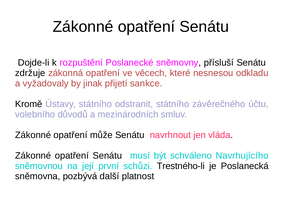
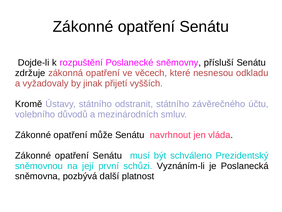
sankce: sankce -> vyšších
Navrhujícího: Navrhujícího -> Prezidentský
Trestného-li: Trestného-li -> Vyznáním-li
